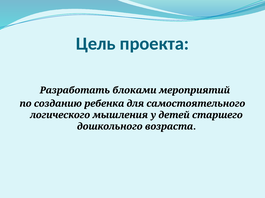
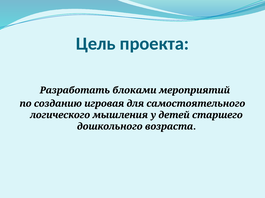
ребенка: ребенка -> игровая
